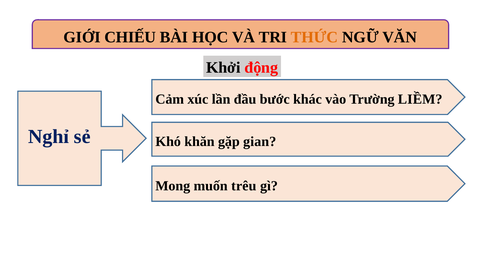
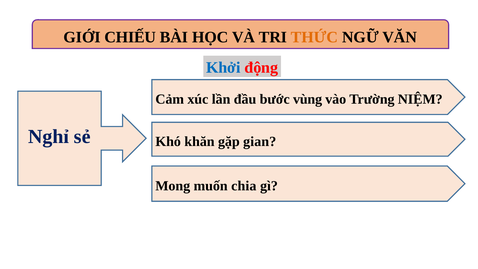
Khởi colour: black -> blue
khác: khác -> vùng
LIỀM: LIỀM -> NIỆM
trêu: trêu -> chia
